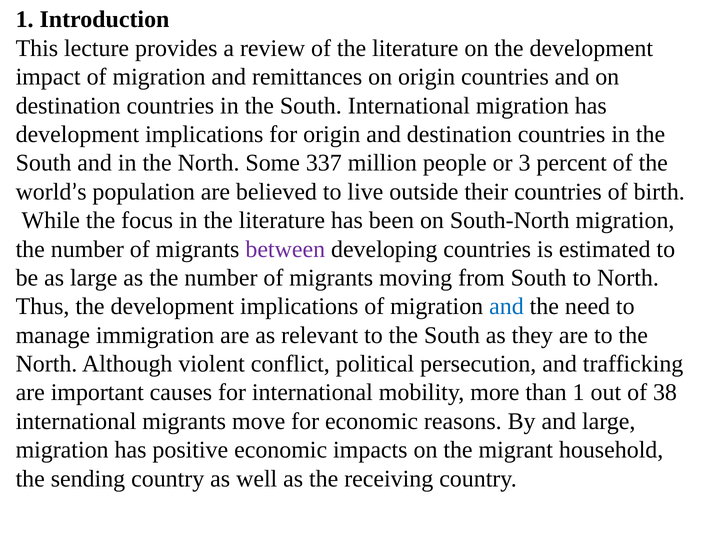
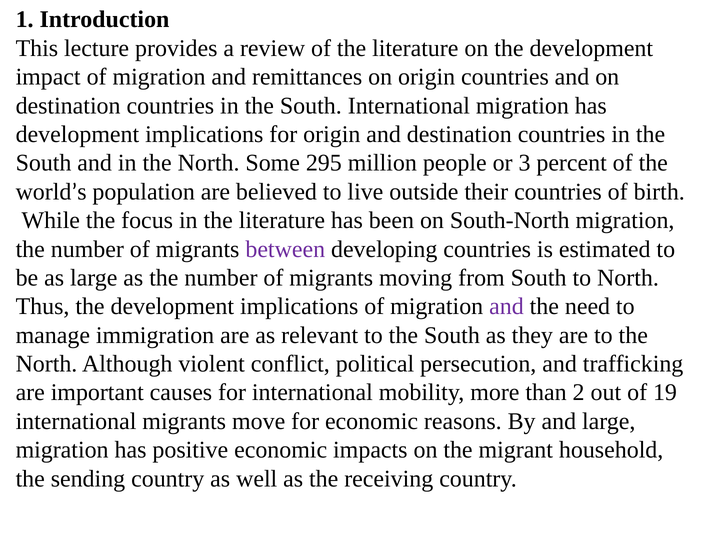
337: 337 -> 295
and at (506, 307) colour: blue -> purple
than 1: 1 -> 2
38: 38 -> 19
